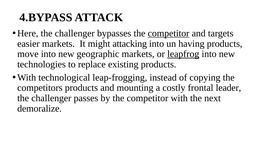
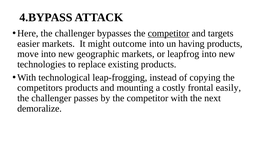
attacking: attacking -> outcome
leapfrog underline: present -> none
leader: leader -> easily
